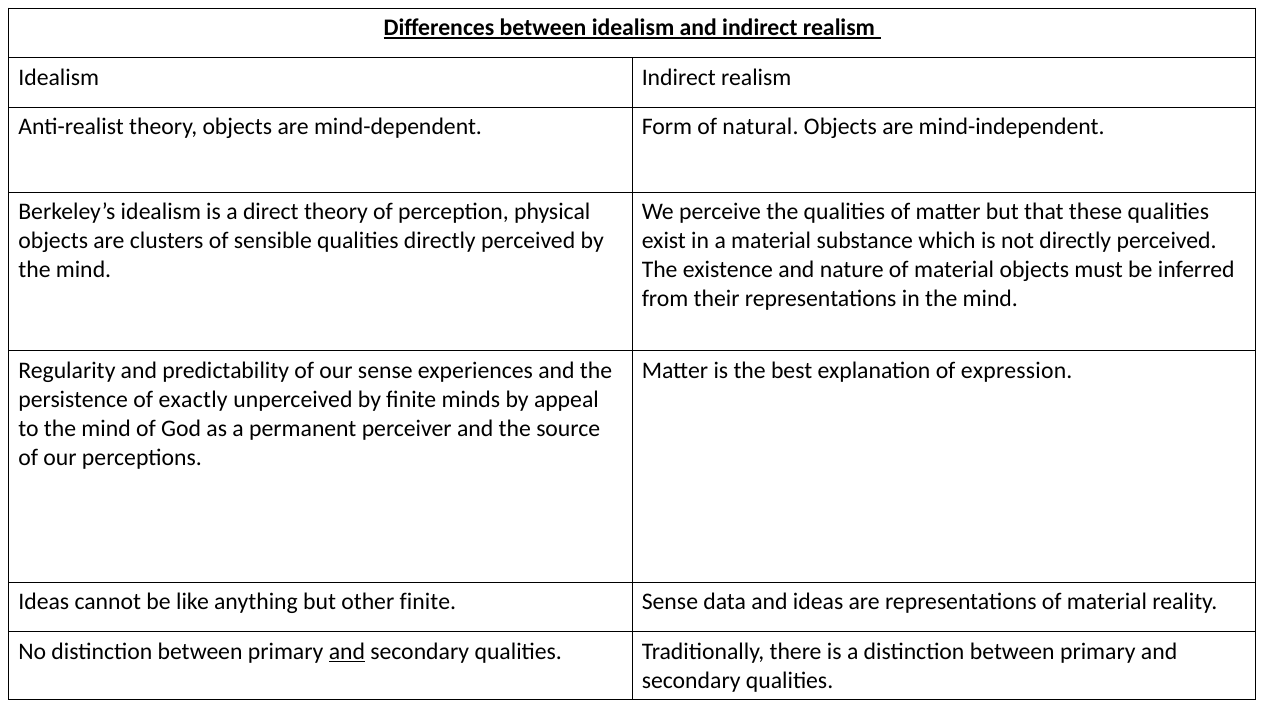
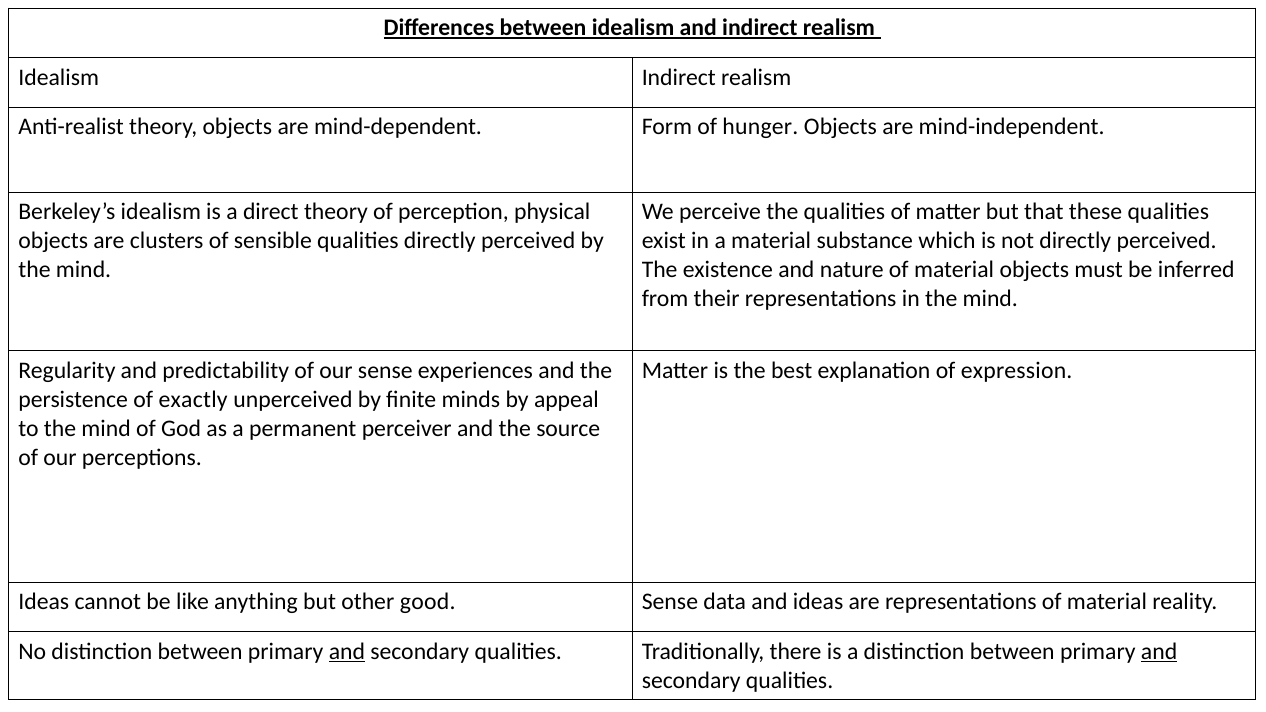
natural: natural -> hunger
other finite: finite -> good
and at (1159, 651) underline: none -> present
